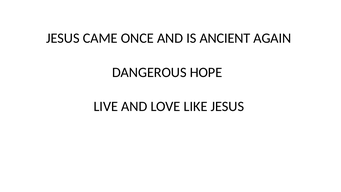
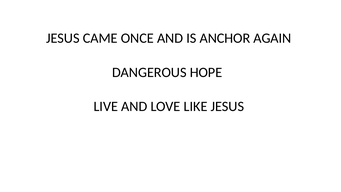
ANCIENT: ANCIENT -> ANCHOR
